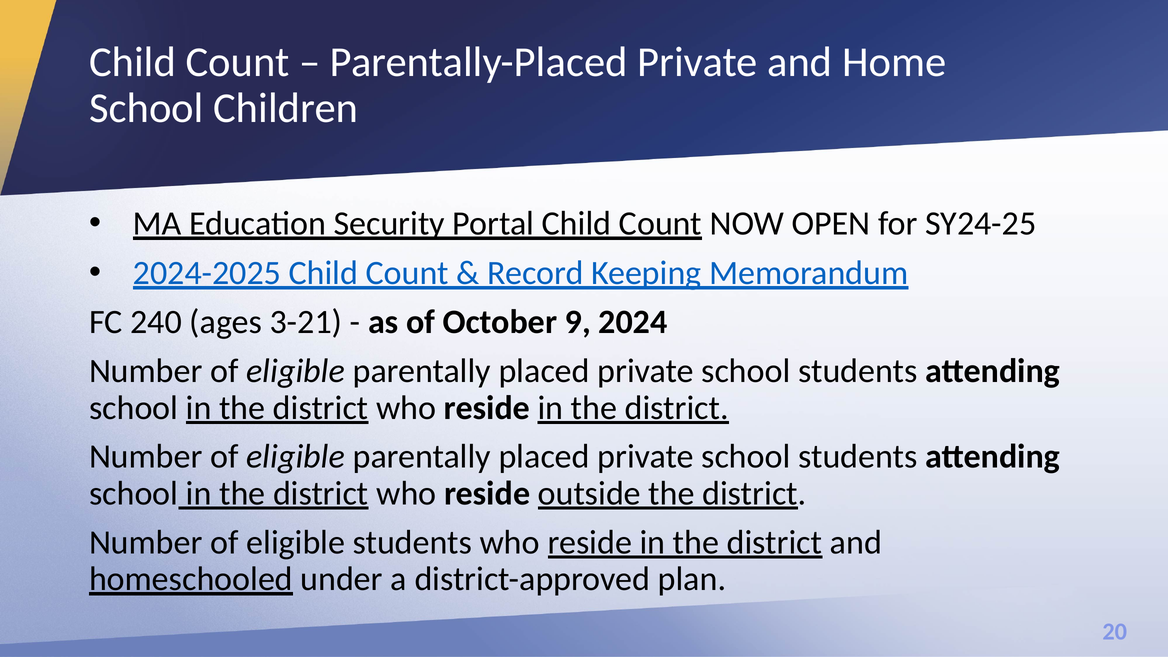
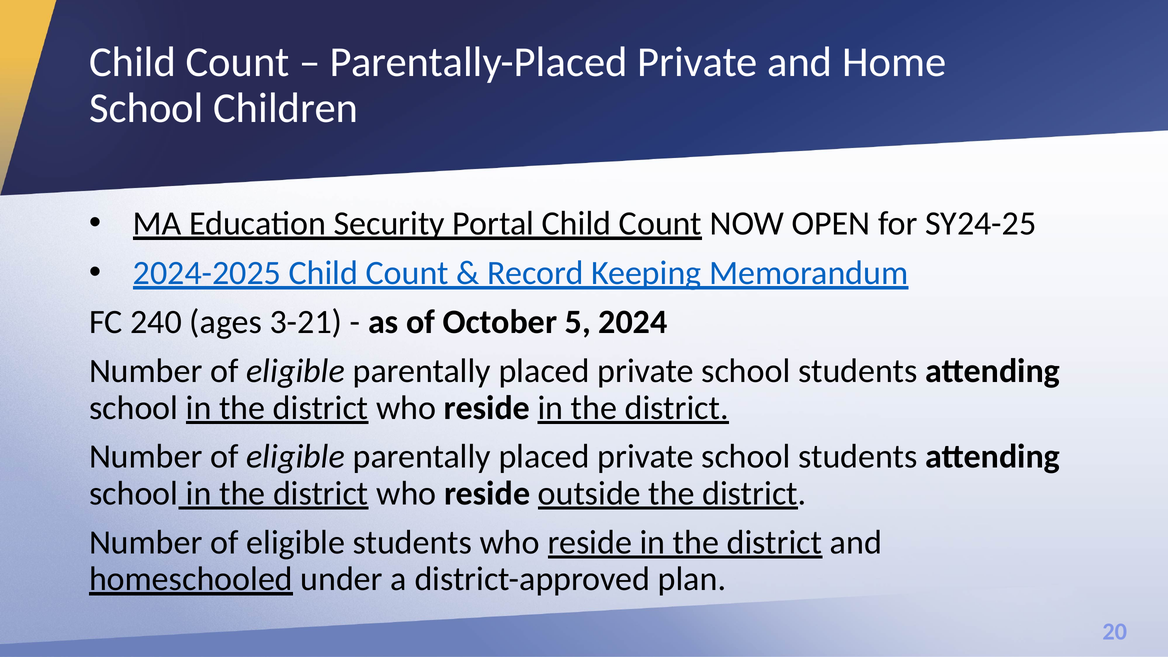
9: 9 -> 5
